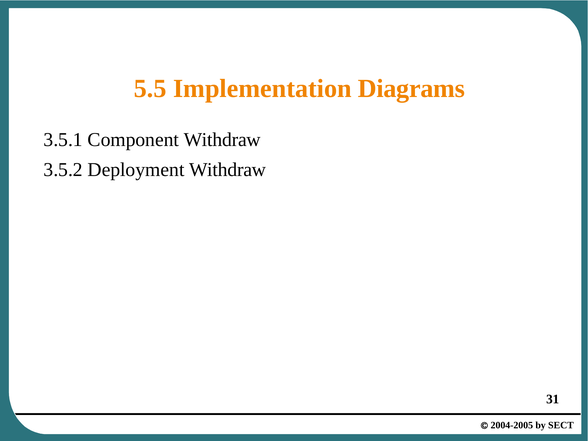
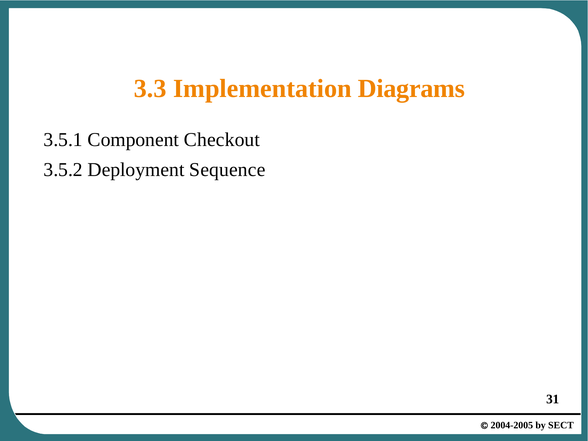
5.5: 5.5 -> 3.3
Component Withdraw: Withdraw -> Checkout
Deployment Withdraw: Withdraw -> Sequence
